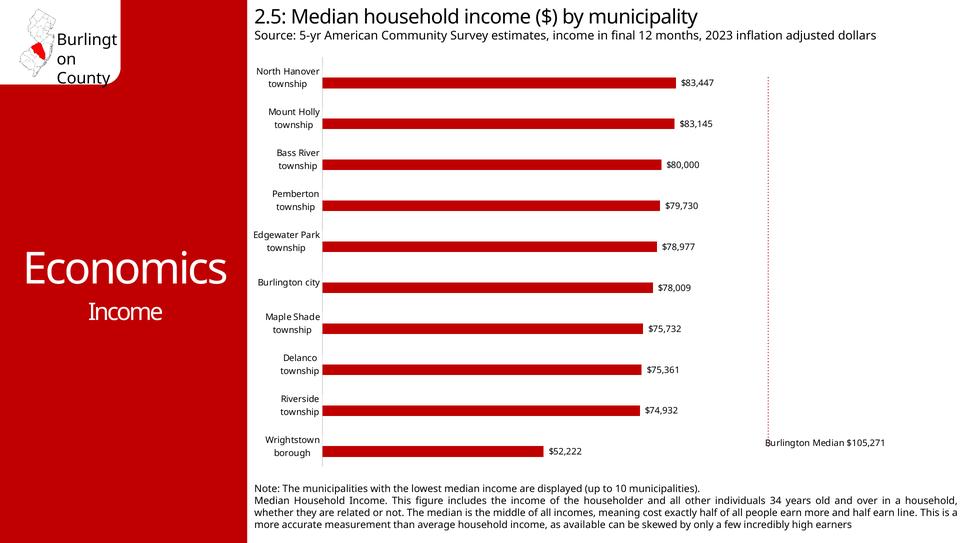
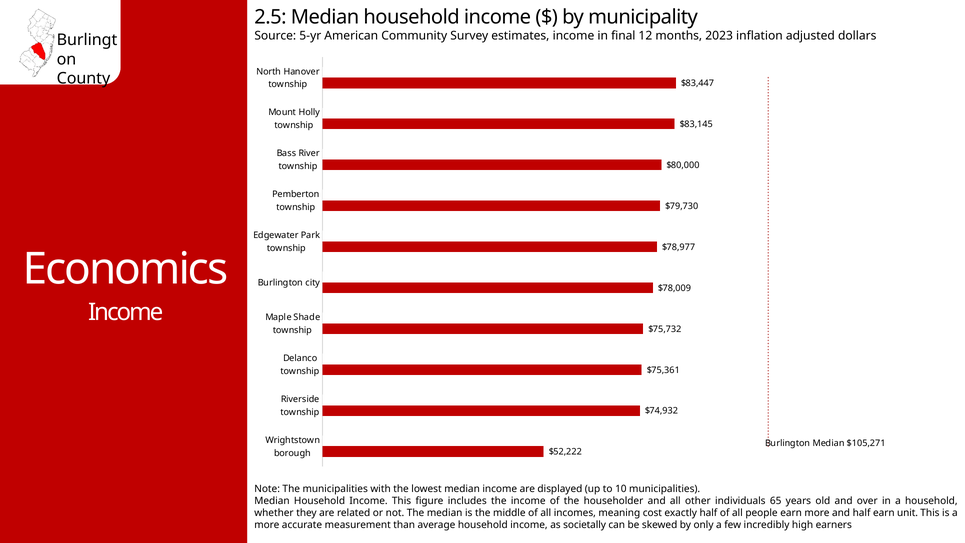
34: 34 -> 65
line: line -> unit
available: available -> societally
